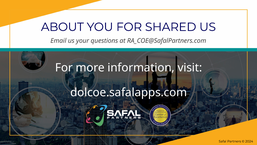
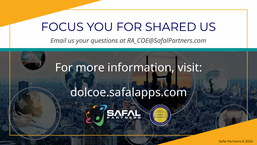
ABOUT: ABOUT -> FOCUS
